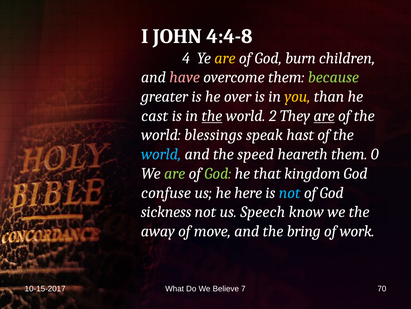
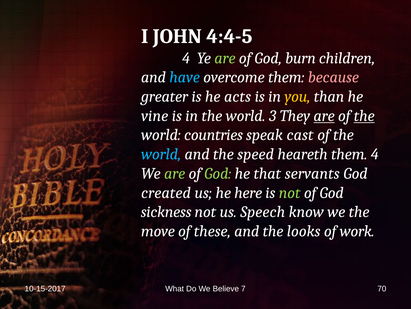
4:4-8: 4:4-8 -> 4:4-5
are at (225, 58) colour: yellow -> light green
have colour: pink -> light blue
because colour: light green -> pink
over: over -> acts
cast: cast -> vine
the at (212, 116) underline: present -> none
2: 2 -> 3
the at (364, 116) underline: none -> present
blessings: blessings -> countries
hast: hast -> cast
them 0: 0 -> 4
kingdom: kingdom -> servants
confuse: confuse -> created
not at (290, 192) colour: light blue -> light green
away: away -> move
move: move -> these
bring: bring -> looks
